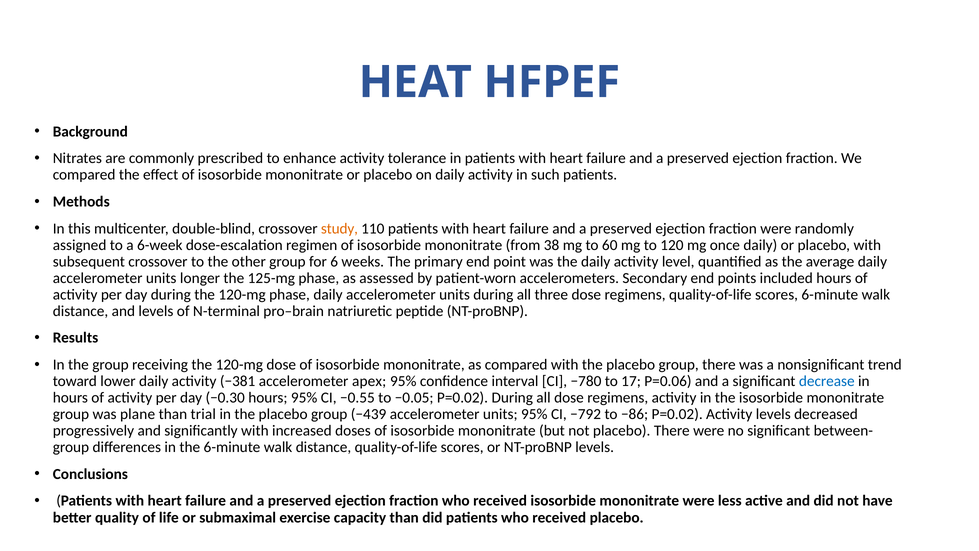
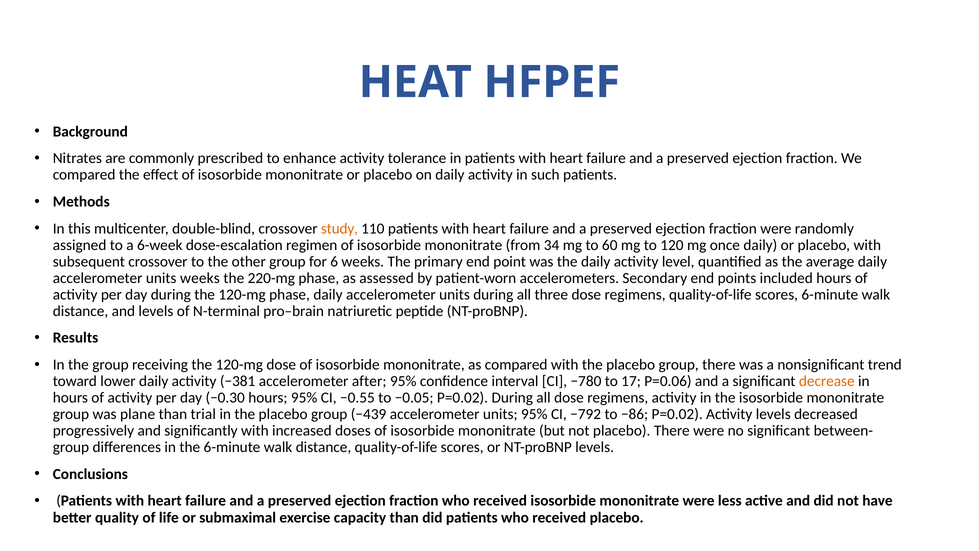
38: 38 -> 34
units longer: longer -> weeks
125-mg: 125-mg -> 220-mg
apex: apex -> after
decrease colour: blue -> orange
